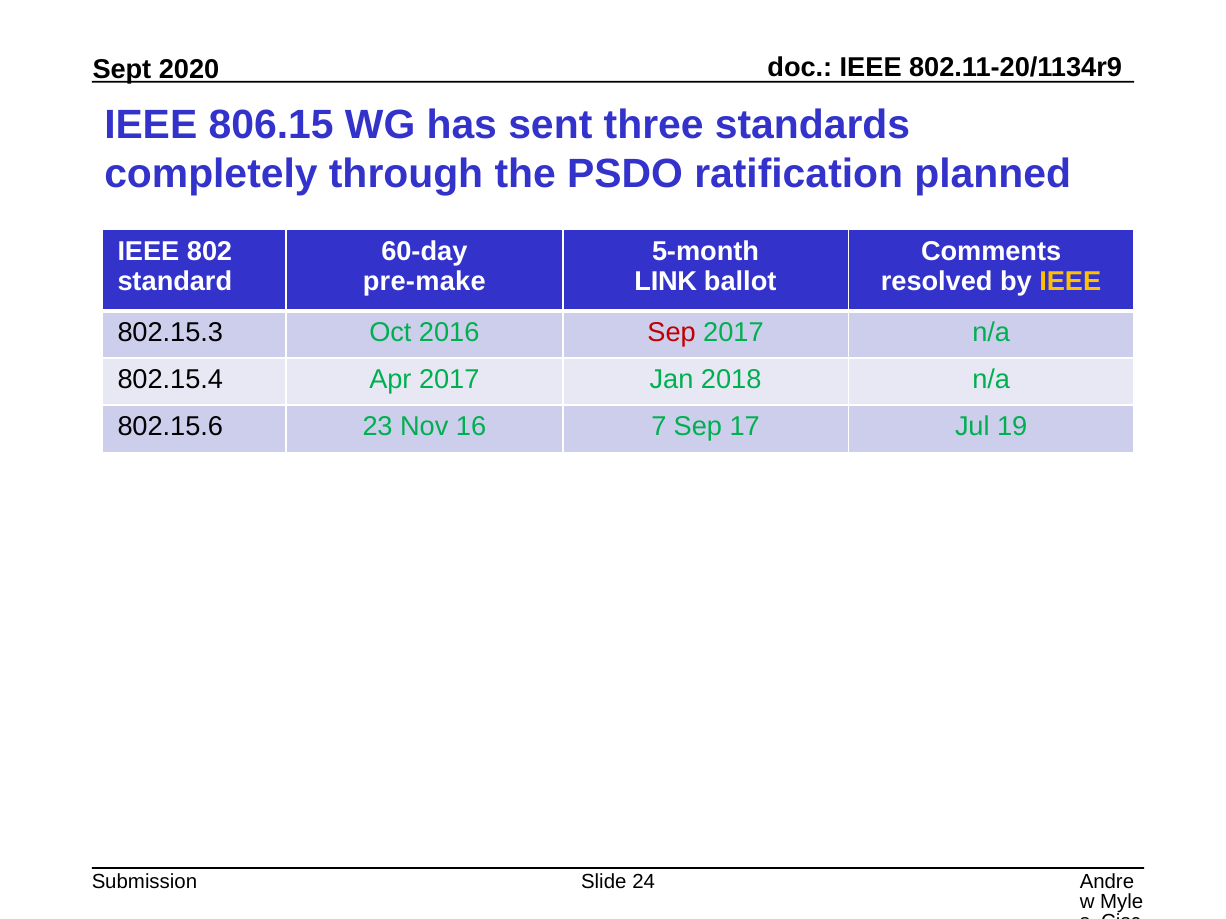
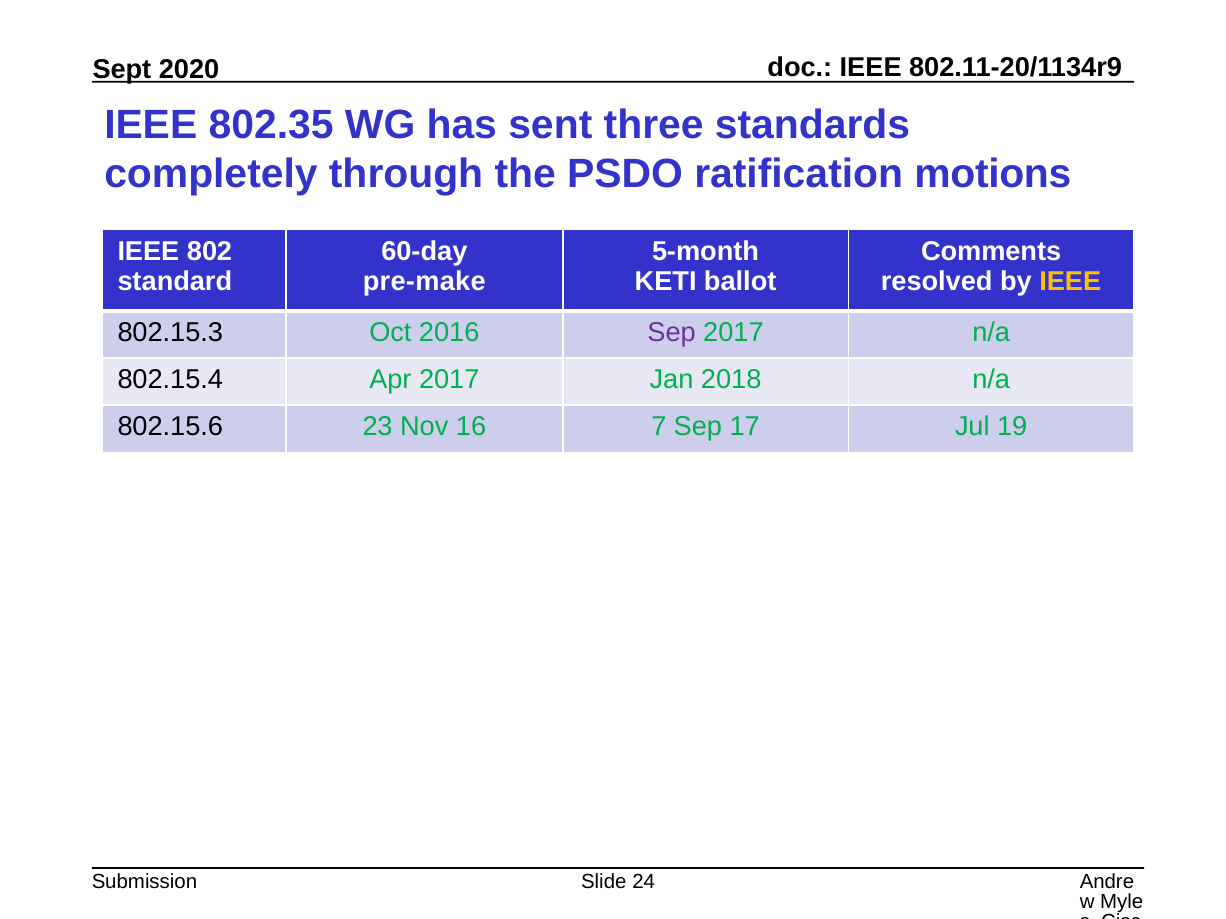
806.15: 806.15 -> 802.35
planned: planned -> motions
LINK: LINK -> KETI
Sep at (672, 333) colour: red -> purple
